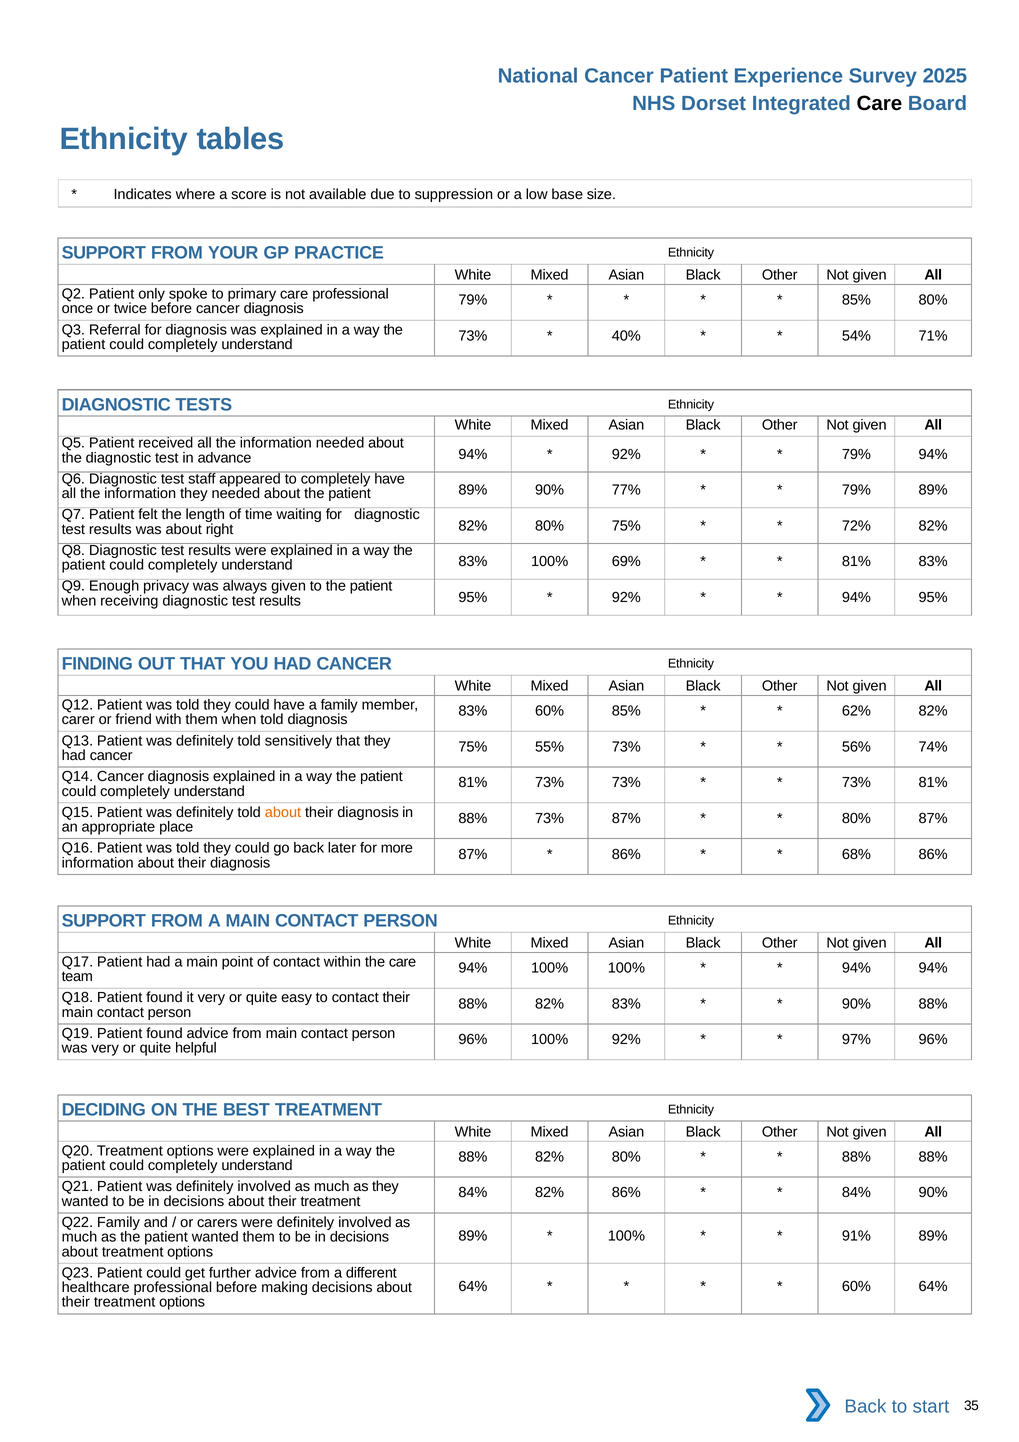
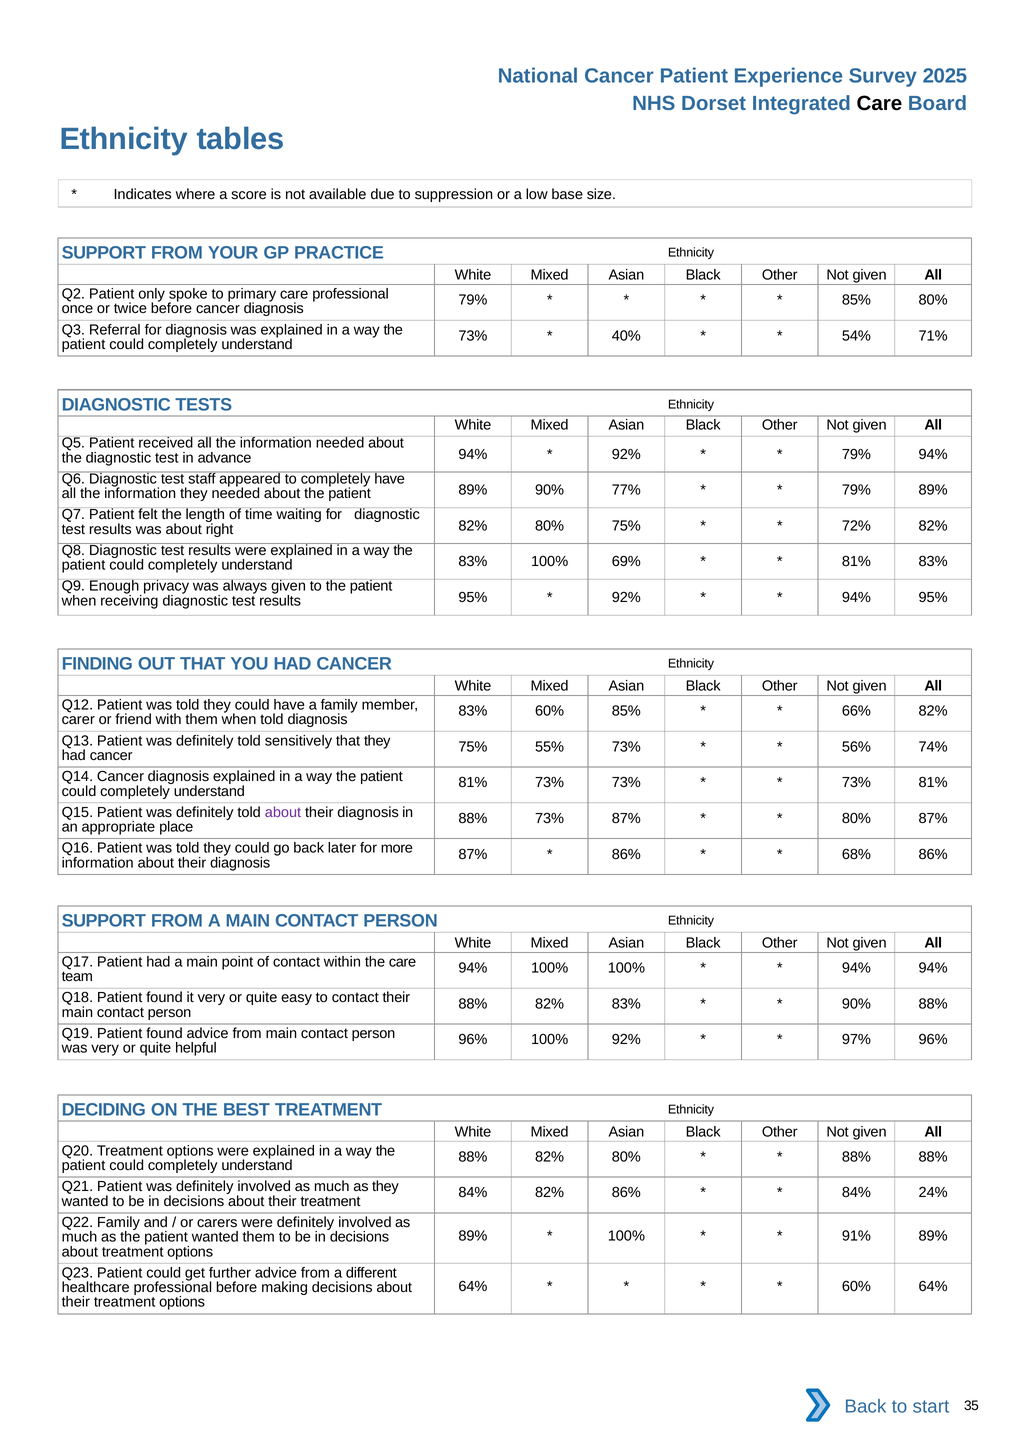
62%: 62% -> 66%
about at (283, 812) colour: orange -> purple
84% 90%: 90% -> 24%
